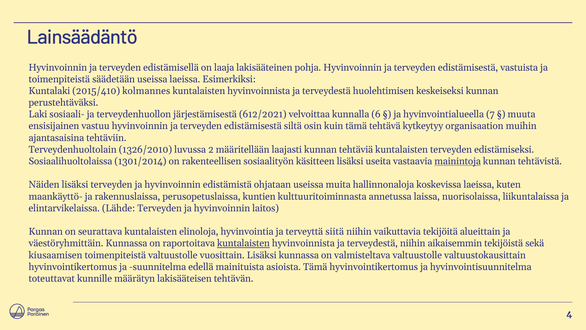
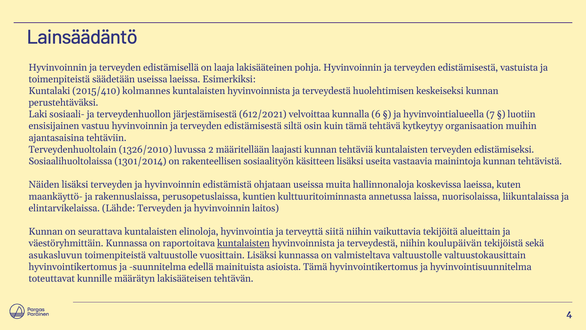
muuta: muuta -> luotiin
mainintoja underline: present -> none
aikaisemmin: aikaisemmin -> koulupäivän
kiusaamisen: kiusaamisen -> asukasluvun
